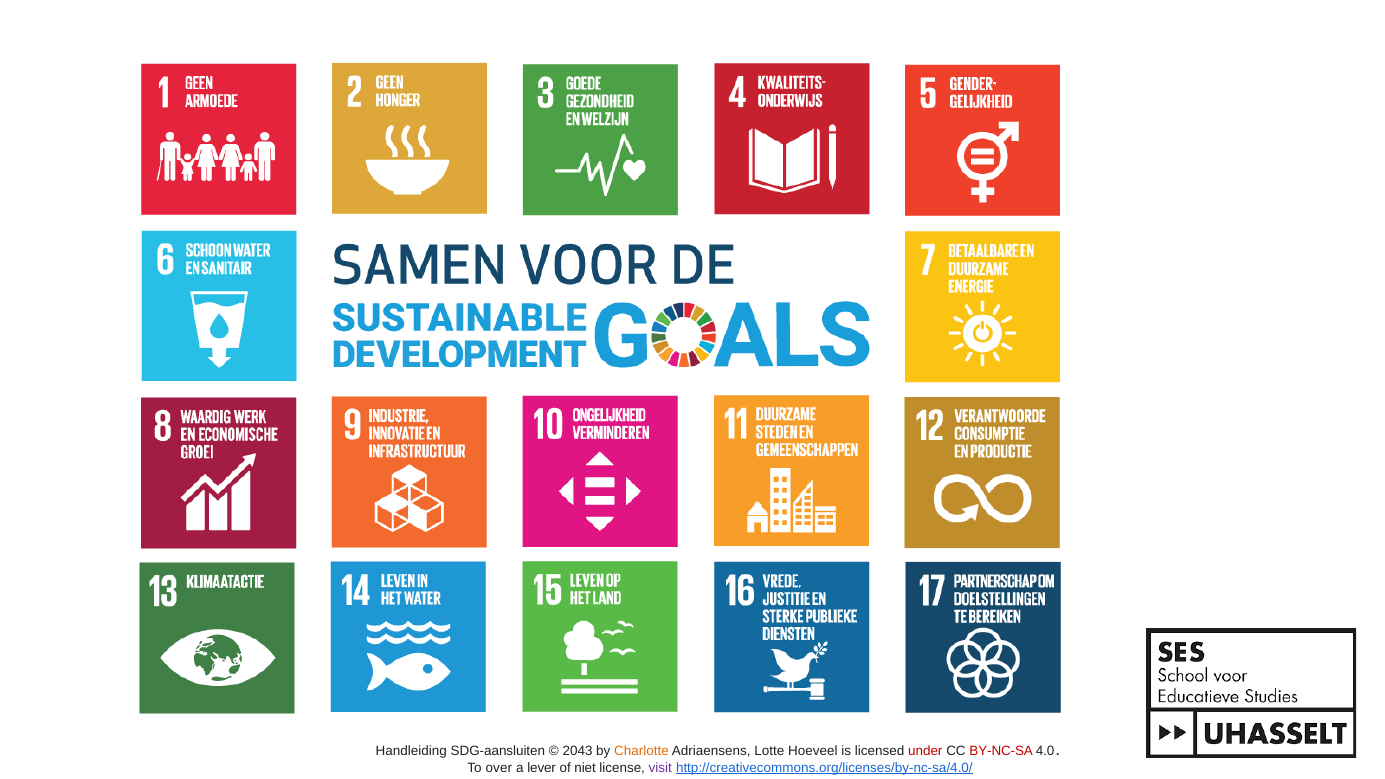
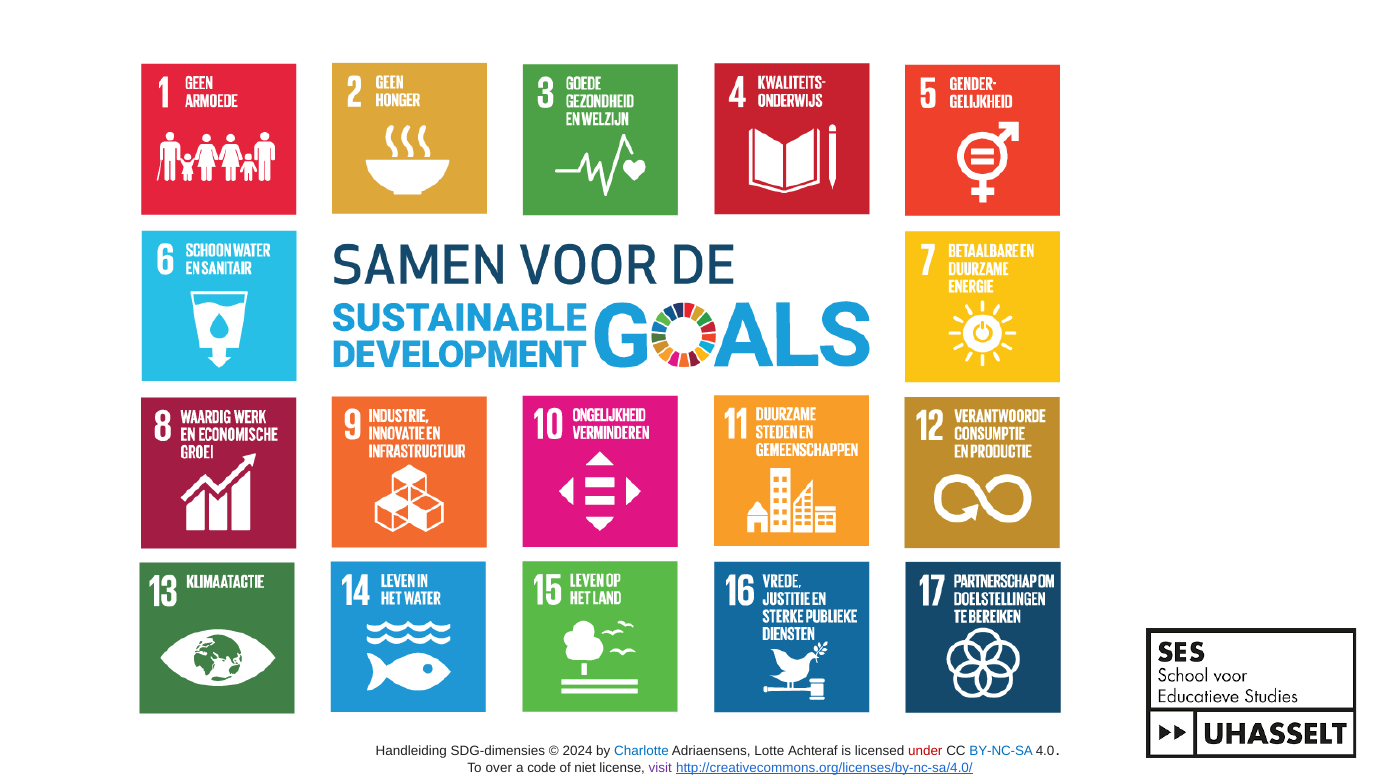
SDG-aansluiten: SDG-aansluiten -> SDG-dimensies
2043: 2043 -> 2024
Charlotte colour: orange -> blue
Hoeveel: Hoeveel -> Achteraf
BY-NC-SA colour: red -> blue
lever: lever -> code
